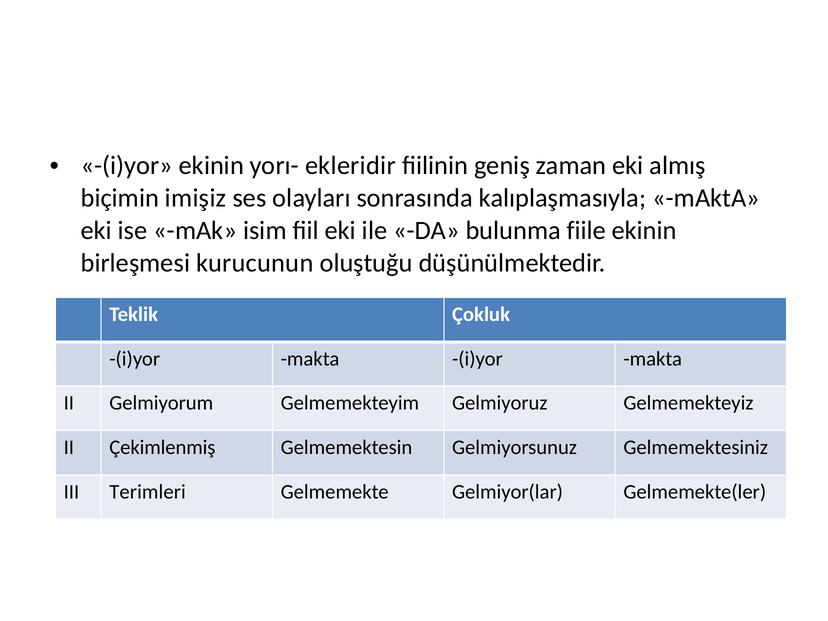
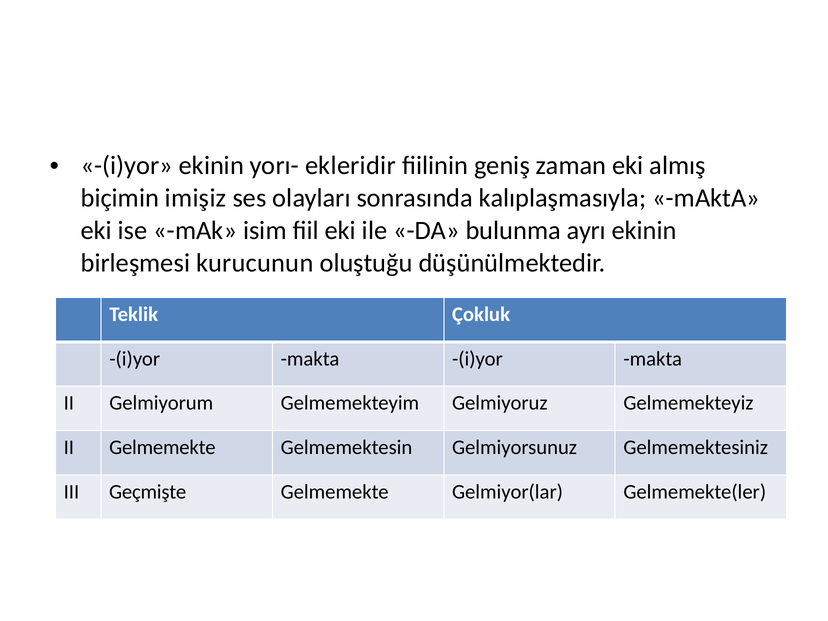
fiile: fiile -> ayrı
II Çekimlenmiş: Çekimlenmiş -> Gelmemekte
Terimleri: Terimleri -> Geçmişte
